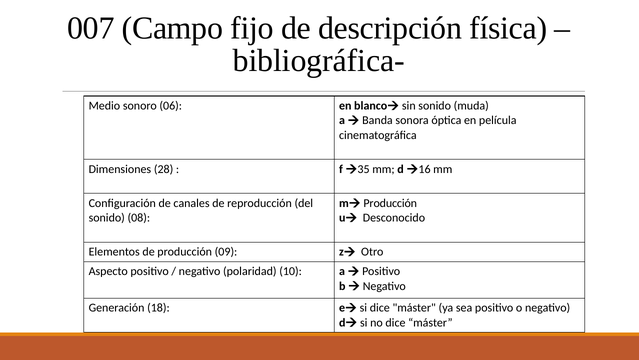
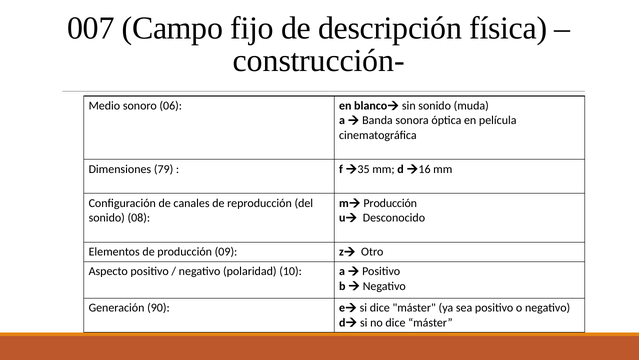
bibliográfica-: bibliográfica- -> construcción-
28: 28 -> 79
18: 18 -> 90
